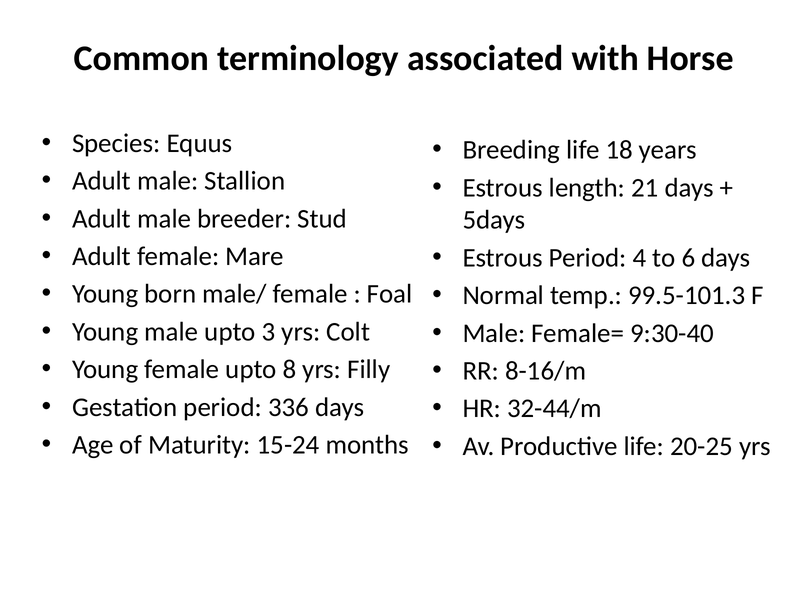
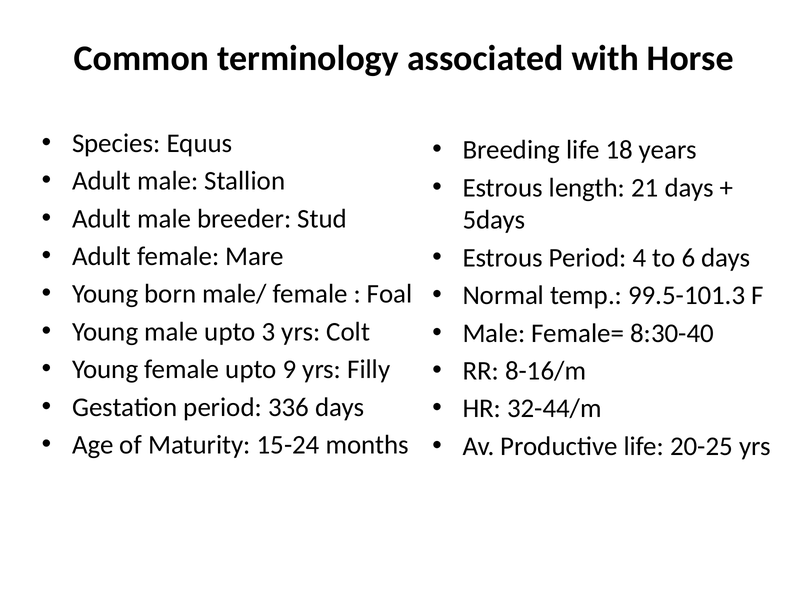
9:30-40: 9:30-40 -> 8:30-40
8: 8 -> 9
